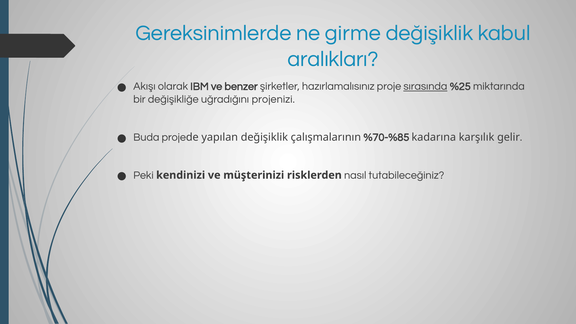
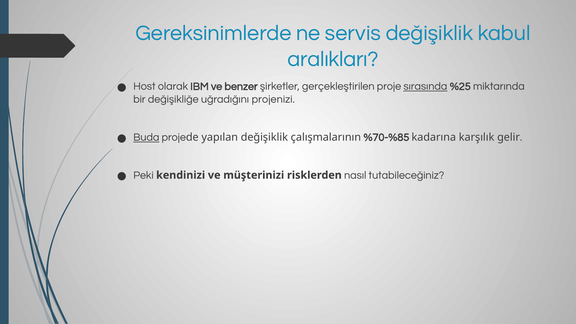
girme: girme -> servis
Akışı: Akışı -> Host
hazırlamalısınız: hazırlamalısınız -> gerçekleştirilen
Buda underline: none -> present
